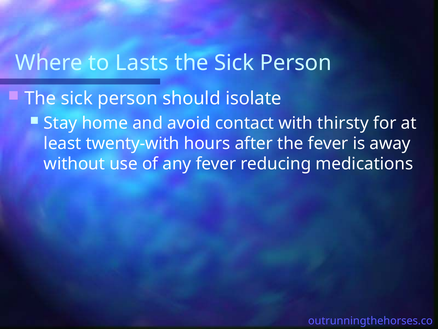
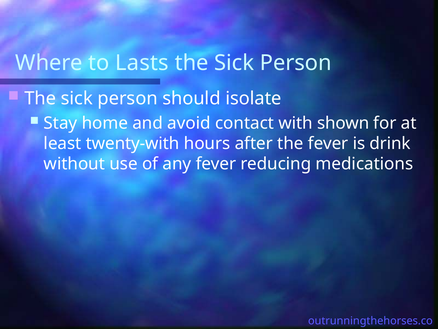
thirsty: thirsty -> shown
away: away -> drink
